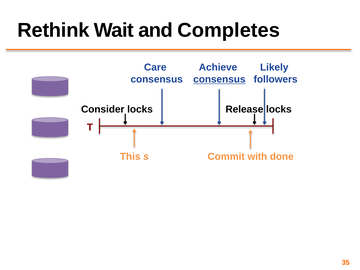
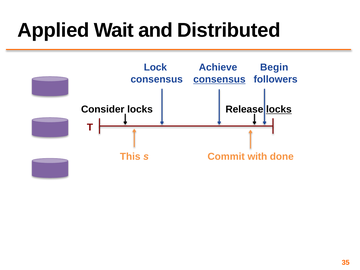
Rethink: Rethink -> Applied
Completes: Completes -> Distributed
Care: Care -> Lock
Likely: Likely -> Begin
locks at (279, 109) underline: none -> present
